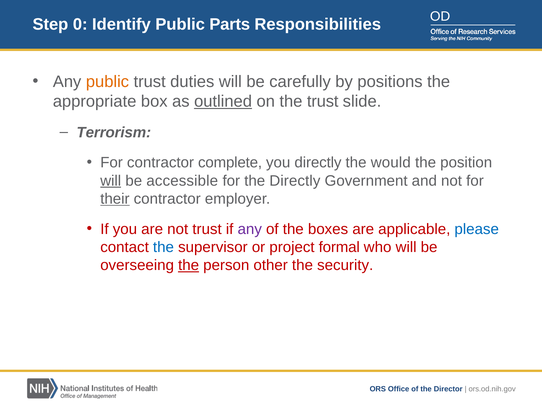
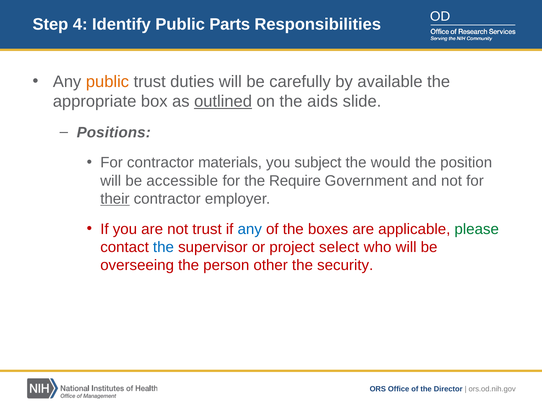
0: 0 -> 4
positions: positions -> available
the trust: trust -> aids
Terrorism: Terrorism -> Positions
complete: complete -> materials
you directly: directly -> subject
will at (111, 181) underline: present -> none
the Directly: Directly -> Require
any at (250, 229) colour: purple -> blue
please colour: blue -> green
formal: formal -> select
the at (189, 265) underline: present -> none
